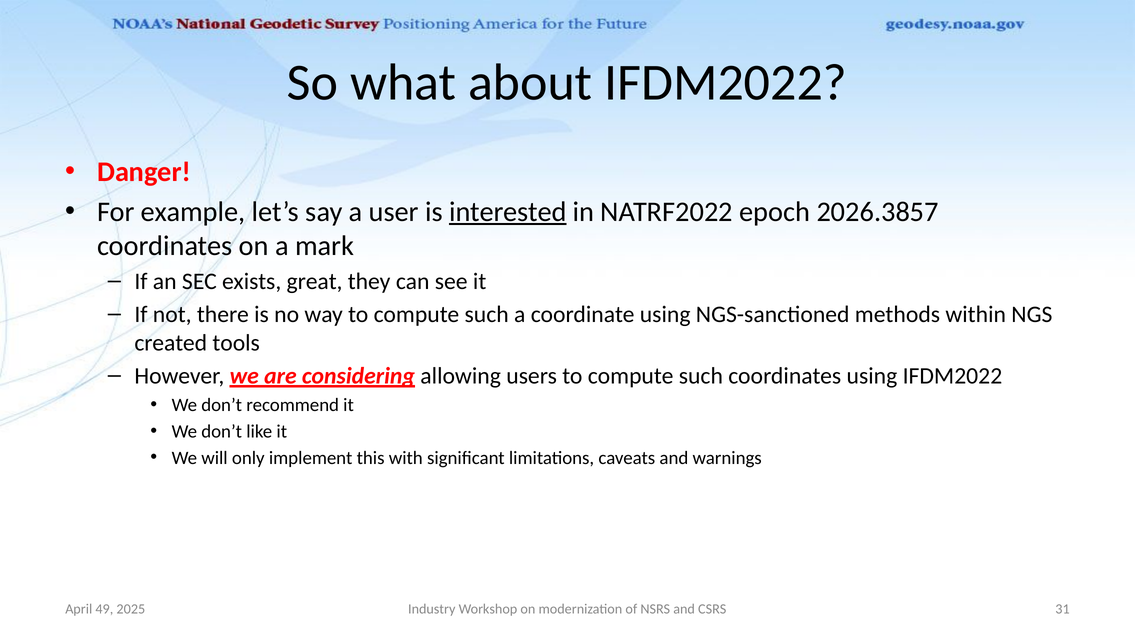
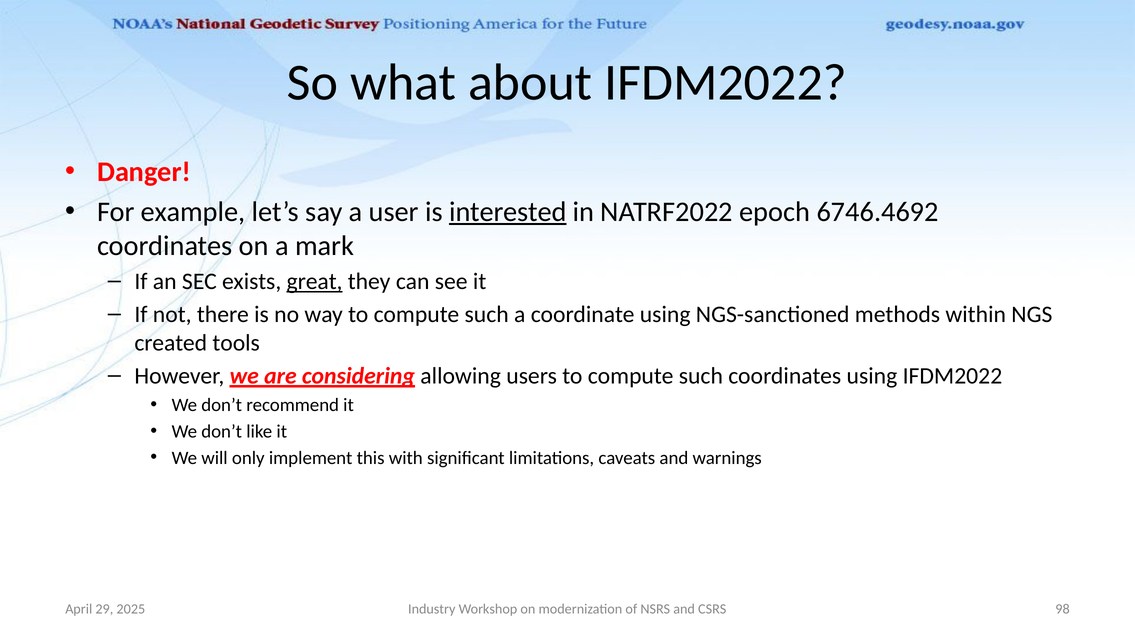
2026.3857: 2026.3857 -> 6746.4692
great underline: none -> present
49: 49 -> 29
31: 31 -> 98
